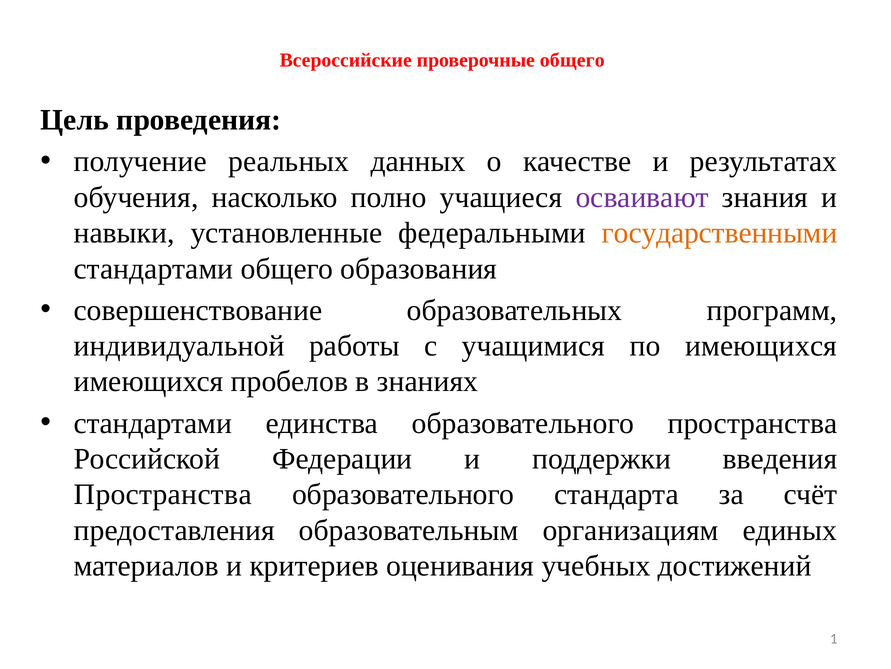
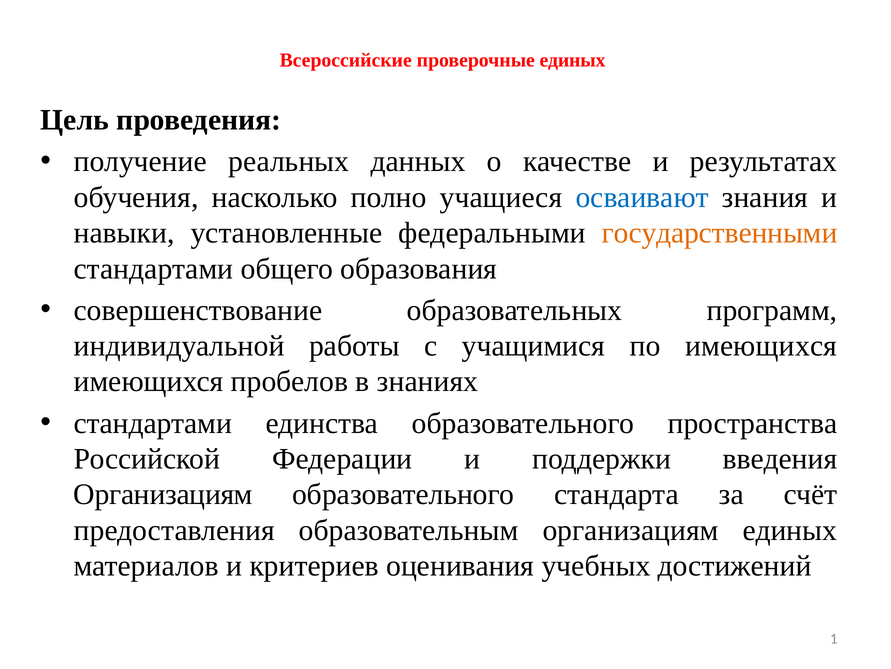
проверочные общего: общего -> единых
осваивают colour: purple -> blue
Пространства at (163, 494): Пространства -> Организациям
